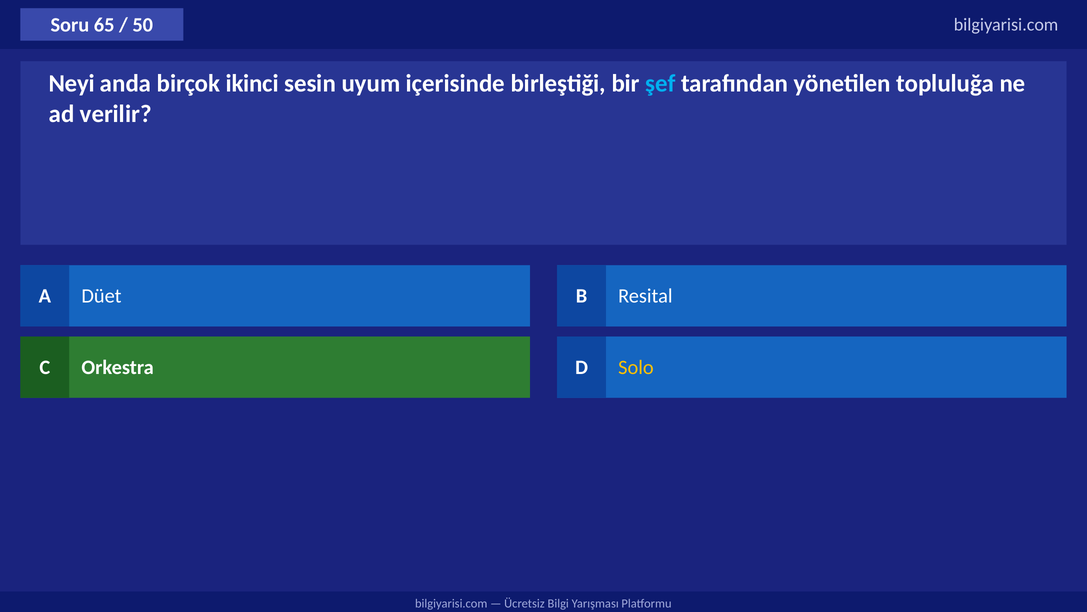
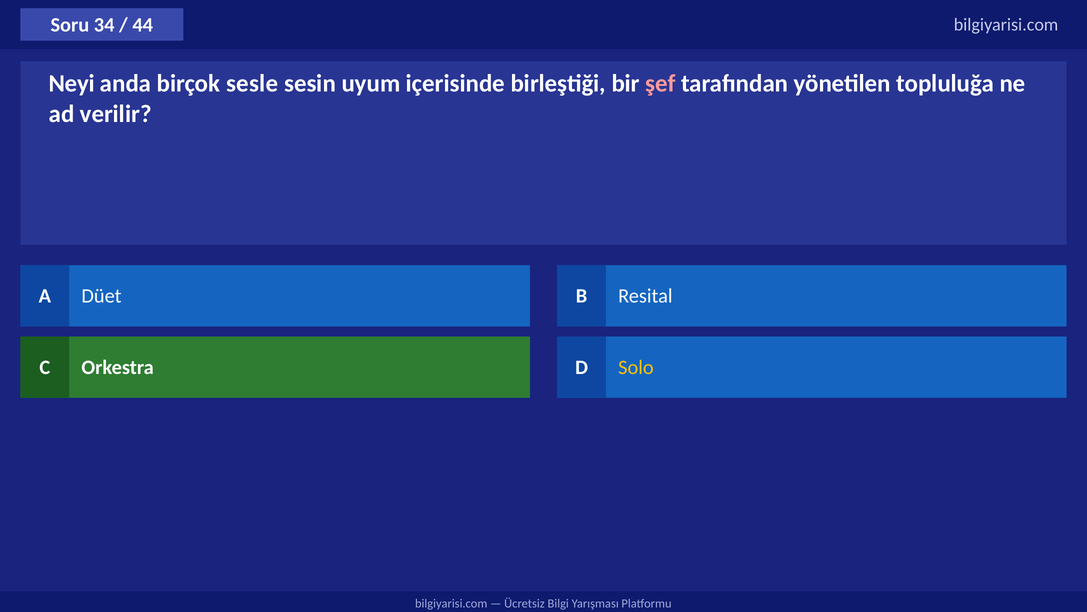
65: 65 -> 34
50: 50 -> 44
ikinci: ikinci -> sesle
şef colour: light blue -> pink
